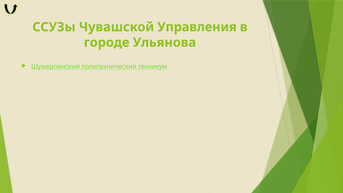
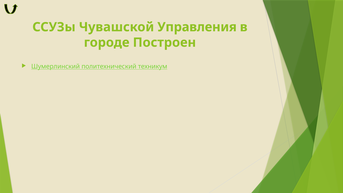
Ульянова: Ульянова -> Построен
